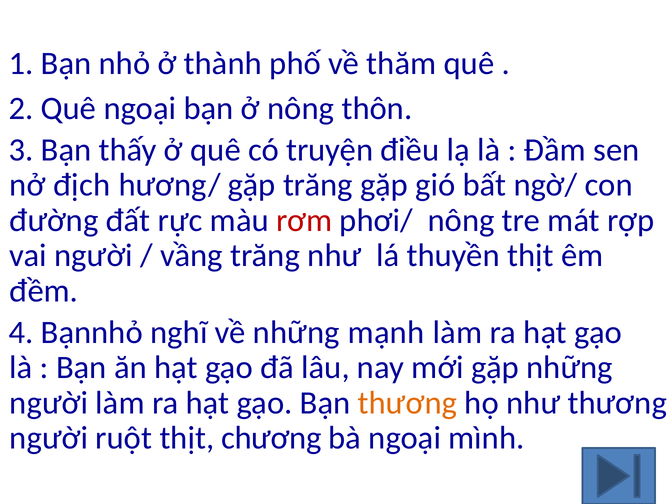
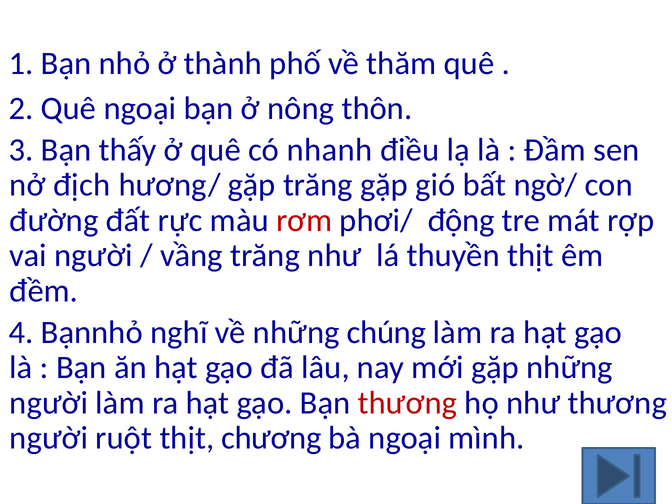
truyện: truyện -> nhanh
phơi/ nông: nông -> động
mạnh: mạnh -> chúng
thương at (407, 403) colour: orange -> red
